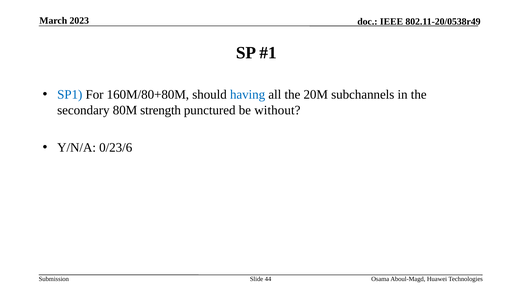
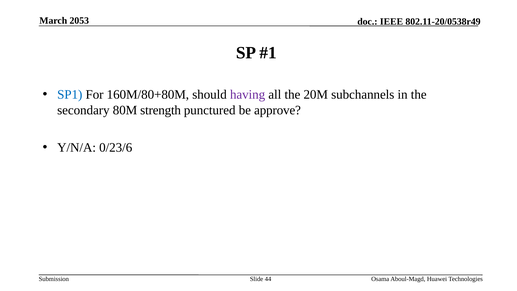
2023: 2023 -> 2053
having colour: blue -> purple
without: without -> approve
